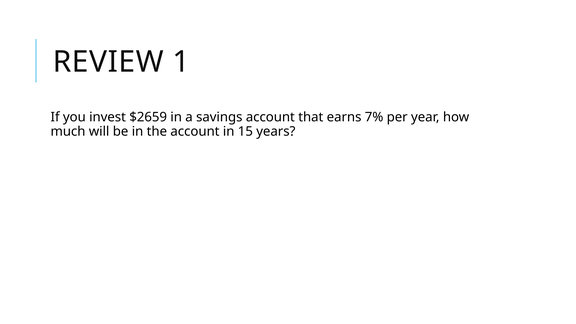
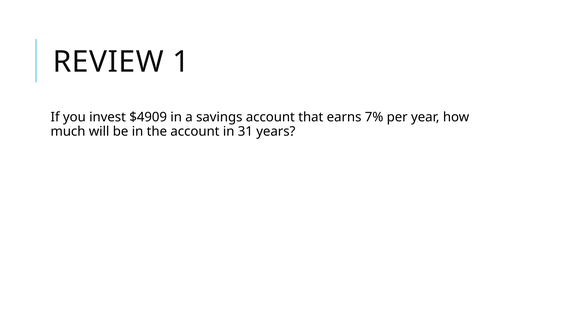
$2659: $2659 -> $4909
15: 15 -> 31
